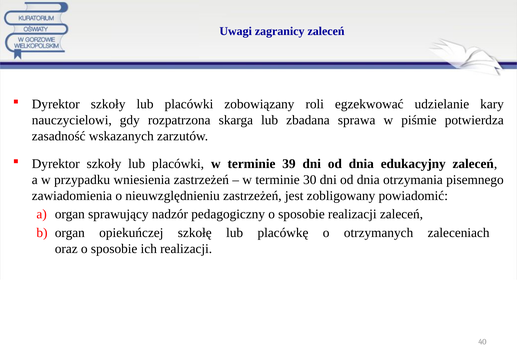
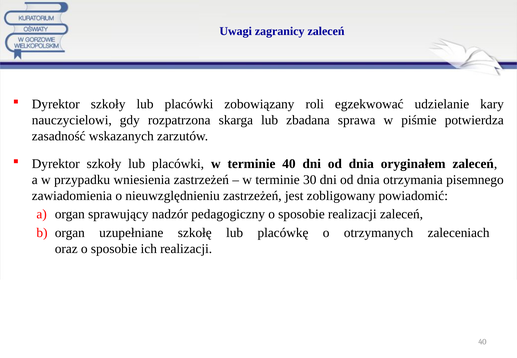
terminie 39: 39 -> 40
edukacyjny: edukacyjny -> oryginałem
opiekuńczej: opiekuńczej -> uzupełniane
